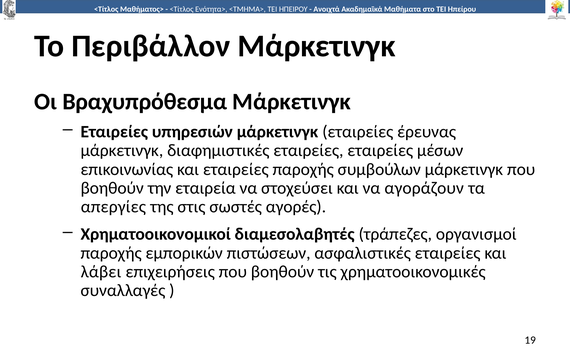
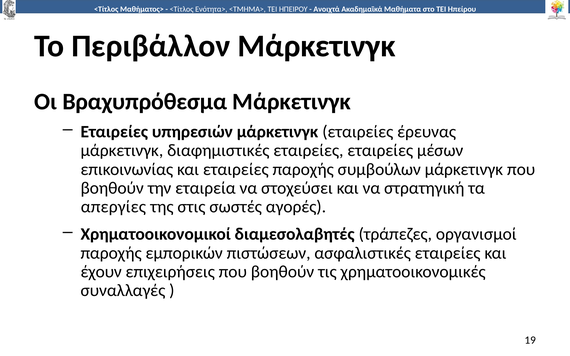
αγοράζουν: αγοράζουν -> στρατηγική
λάβει: λάβει -> έχουν
